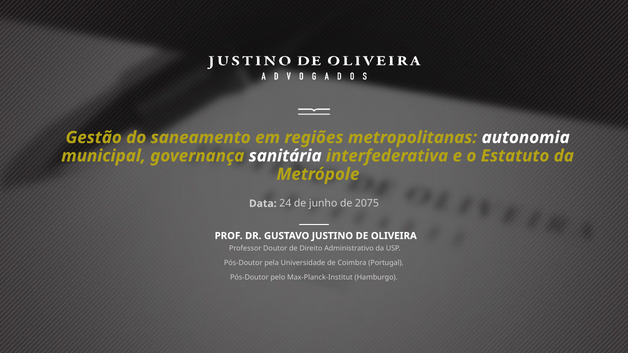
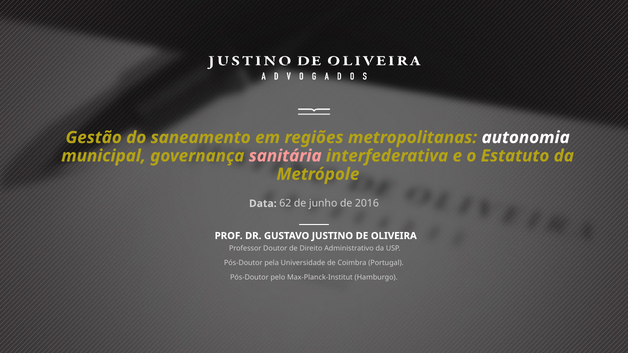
sanitária colour: white -> pink
24: 24 -> 62
2075: 2075 -> 2016
